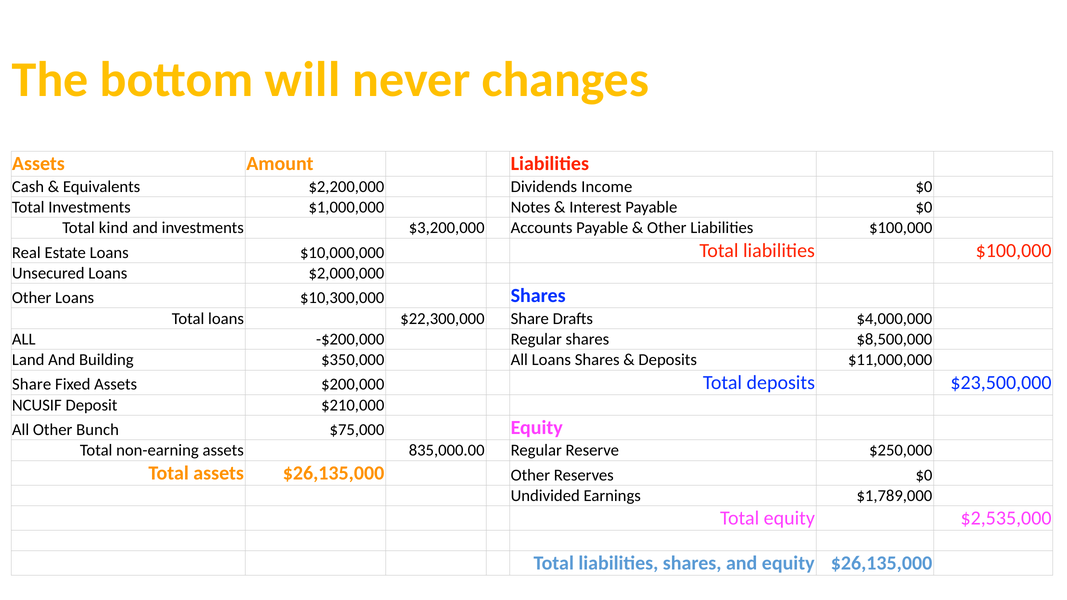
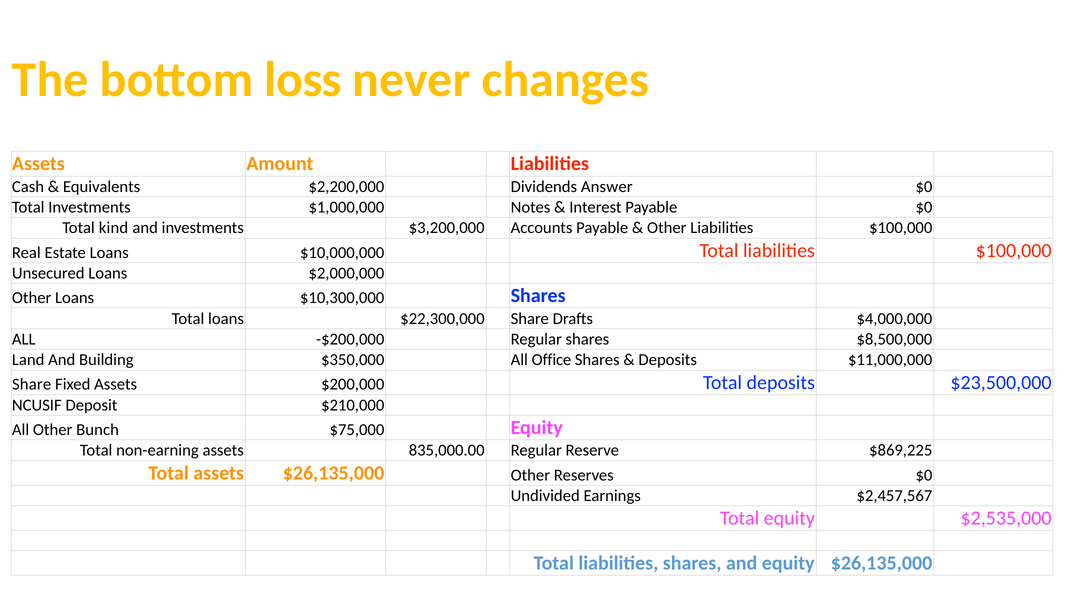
will: will -> loss
Income: Income -> Answer
All Loans: Loans -> Office
$250,000: $250,000 -> $869,225
$1,789,000: $1,789,000 -> $2,457,567
